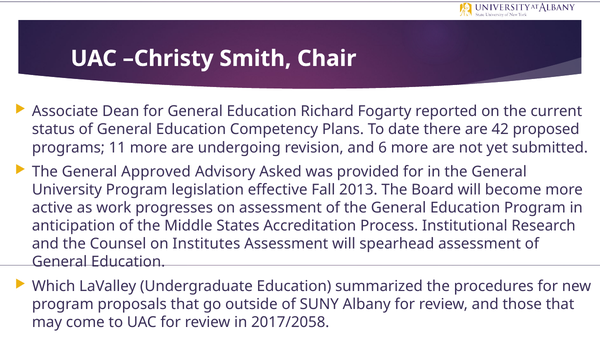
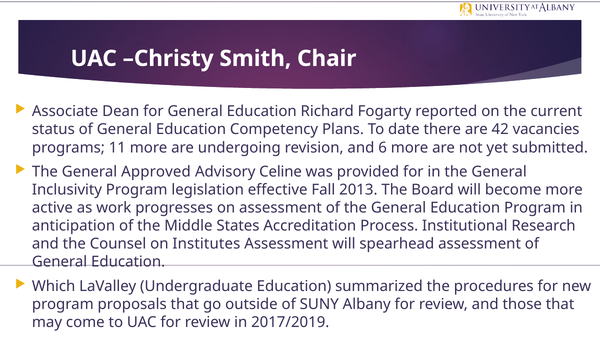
proposed: proposed -> vacancies
Asked: Asked -> Celine
University: University -> Inclusivity
2017/2058: 2017/2058 -> 2017/2019
